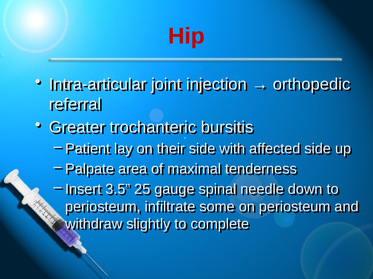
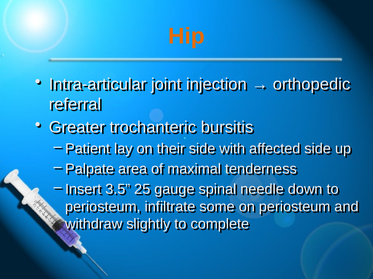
Hip colour: red -> orange
